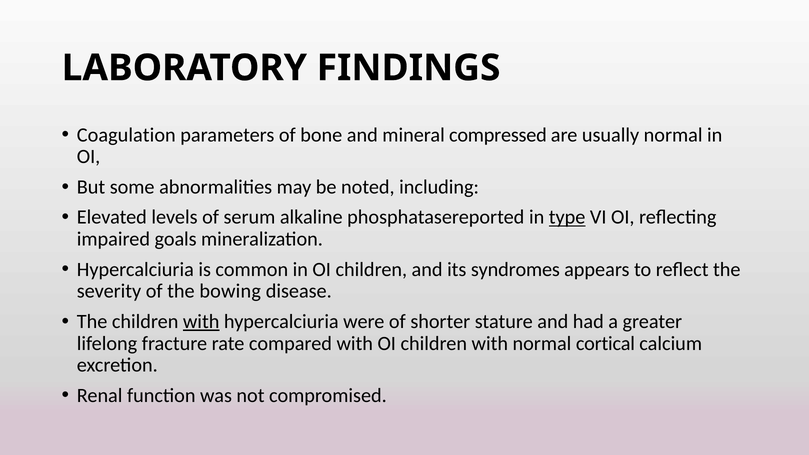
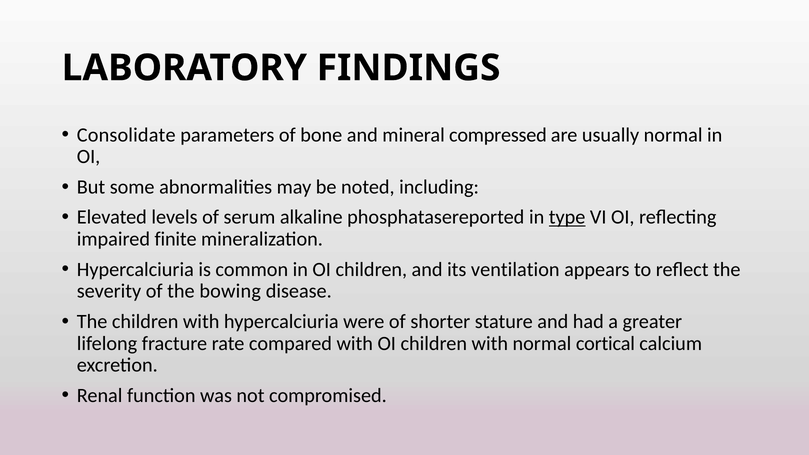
Coagulation: Coagulation -> Consolidate
goals: goals -> finite
syndromes: syndromes -> ventilation
with at (201, 322) underline: present -> none
